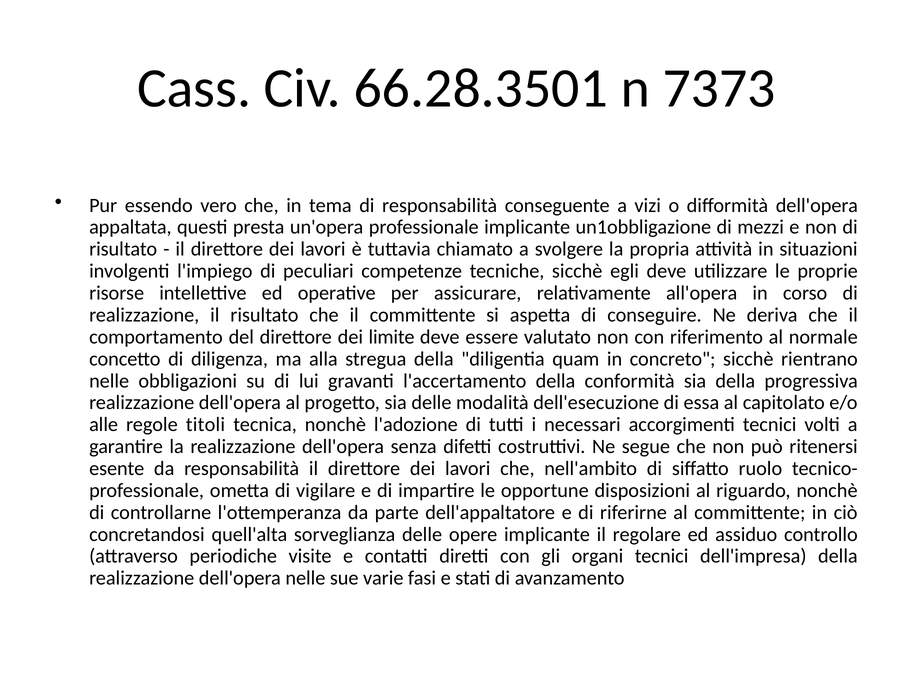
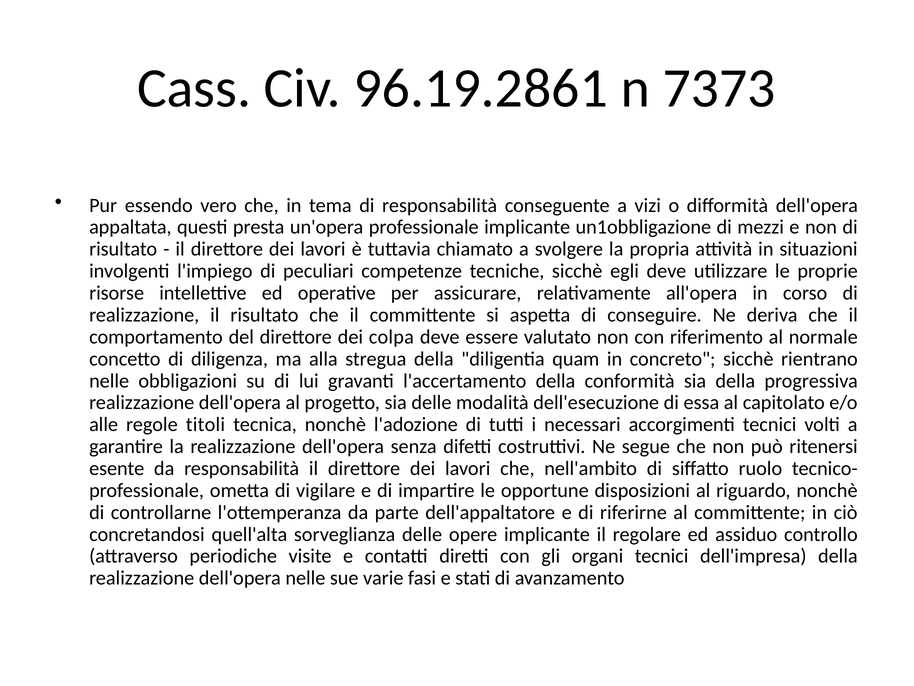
66.28.3501: 66.28.3501 -> 96.19.2861
limite: limite -> colpa
